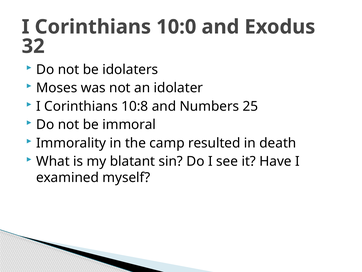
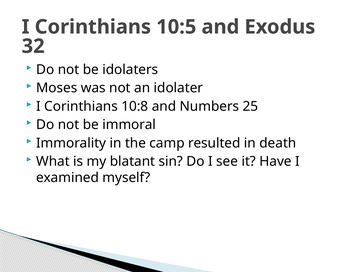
10:0: 10:0 -> 10:5
